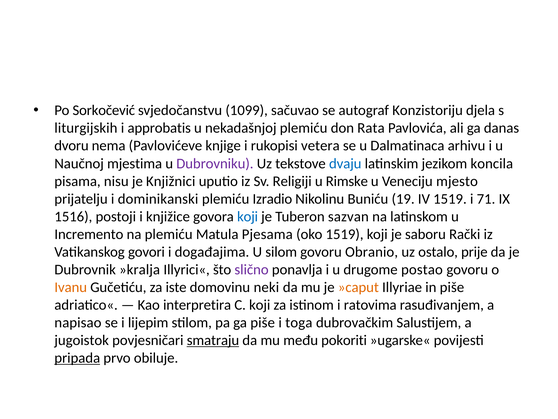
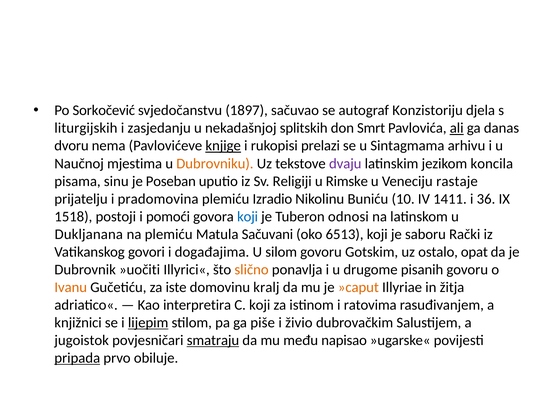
1099: 1099 -> 1897
approbatis: approbatis -> zasjedanju
nekadašnjoj plemiću: plemiću -> splitskih
Rata: Rata -> Smrt
ali underline: none -> present
knjige underline: none -> present
vetera: vetera -> prelazi
Dalmatinaca: Dalmatinaca -> Sintagmama
Dubrovniku colour: purple -> orange
dvaju colour: blue -> purple
nisu: nisu -> sinu
Knjižnici: Knjižnici -> Poseban
mjesto: mjesto -> rastaje
dominikanski: dominikanski -> pradomovina
19: 19 -> 10
IV 1519: 1519 -> 1411
71: 71 -> 36
1516: 1516 -> 1518
knjižice: knjižice -> pomoći
sazvan: sazvan -> odnosi
Incremento: Incremento -> Dukljanana
Pjesama: Pjesama -> Sačuvani
oko 1519: 1519 -> 6513
Obranio: Obranio -> Gotskim
prije: prije -> opat
»kralja: »kralja -> »uočiti
slično colour: purple -> orange
postao: postao -> pisanih
neki: neki -> kralj
in piše: piše -> žitja
napisao: napisao -> knjižnici
lijepim underline: none -> present
toga: toga -> živio
pokoriti: pokoriti -> napisao
